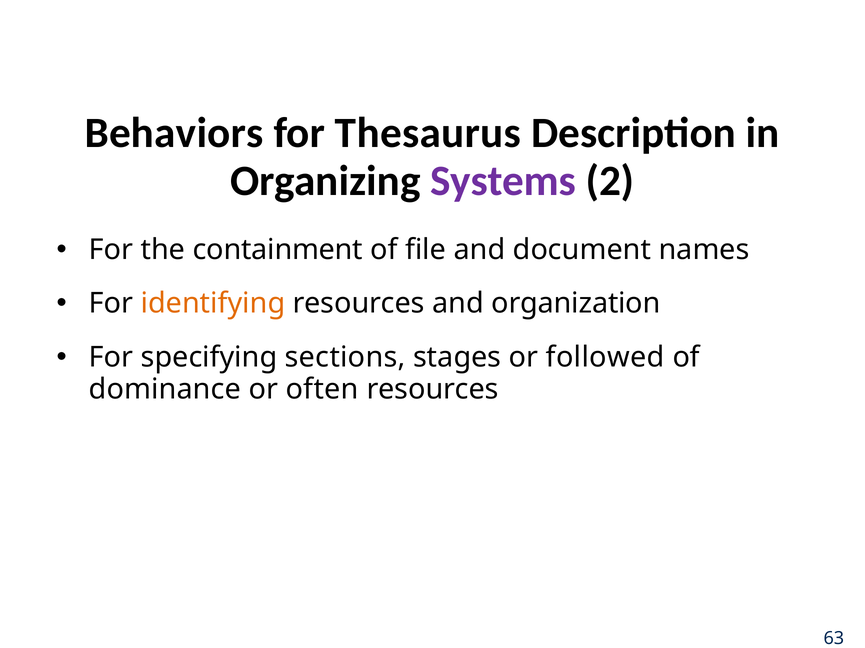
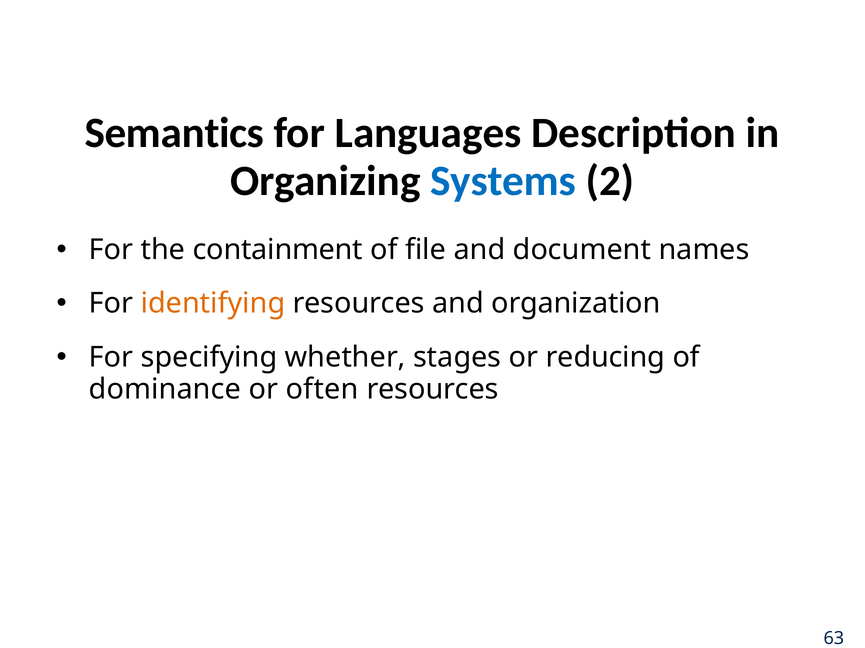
Behaviors: Behaviors -> Semantics
Thesaurus: Thesaurus -> Languages
Systems colour: purple -> blue
sections: sections -> whether
followed: followed -> reducing
